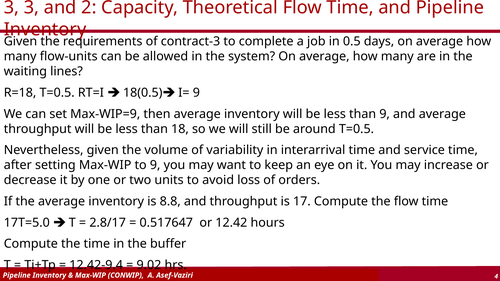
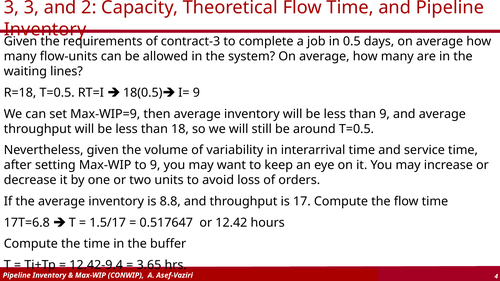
17T=5.0: 17T=5.0 -> 17T=6.8
2.8/17: 2.8/17 -> 1.5/17
9.02: 9.02 -> 3.65
